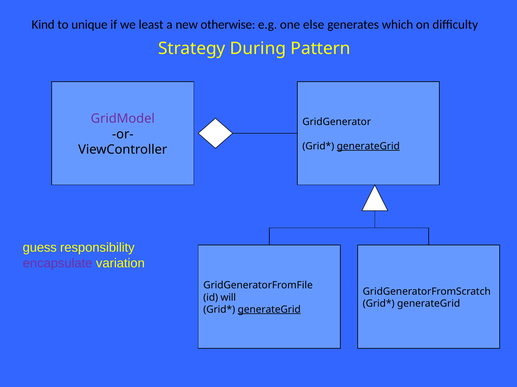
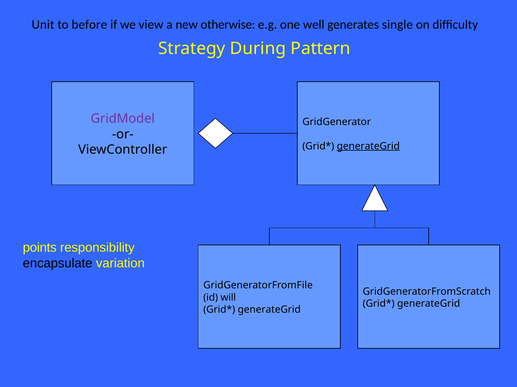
Kind: Kind -> Unit
unique: unique -> before
least: least -> view
else: else -> well
which: which -> single
guess: guess -> points
encapsulate colour: purple -> black
generateGrid at (269, 310) underline: present -> none
